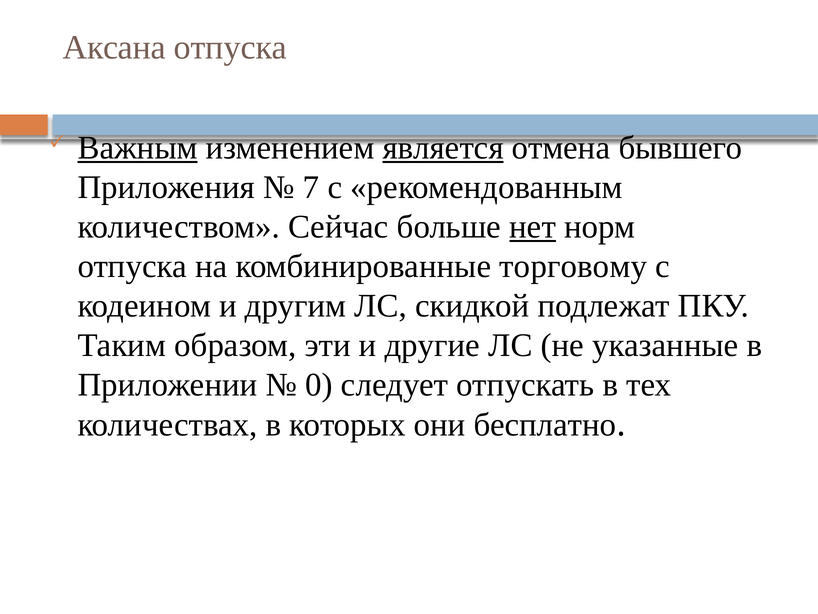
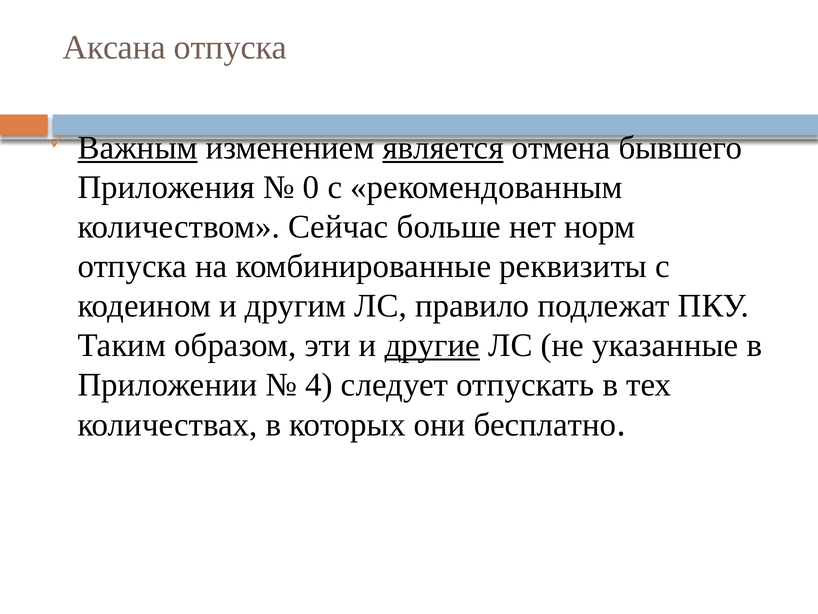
7: 7 -> 0
нет underline: present -> none
торговому: торговому -> реквизиты
скидкой: скидкой -> правило
другие underline: none -> present
0: 0 -> 4
